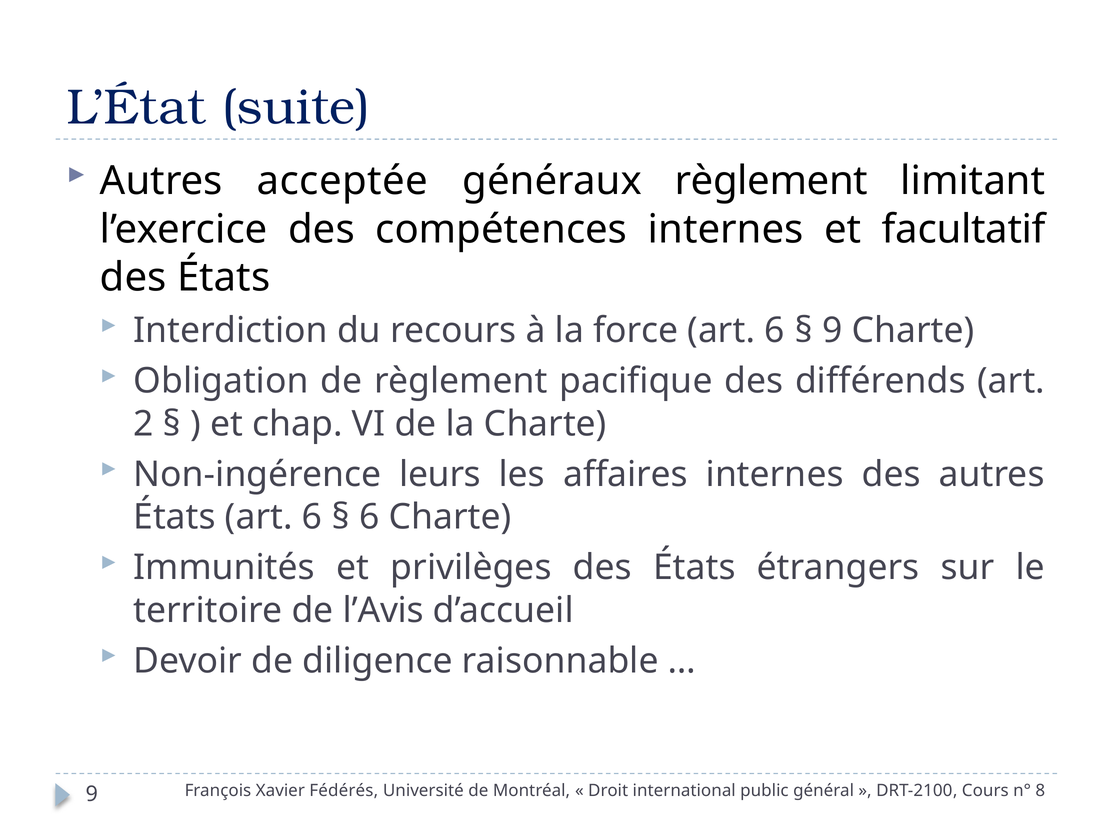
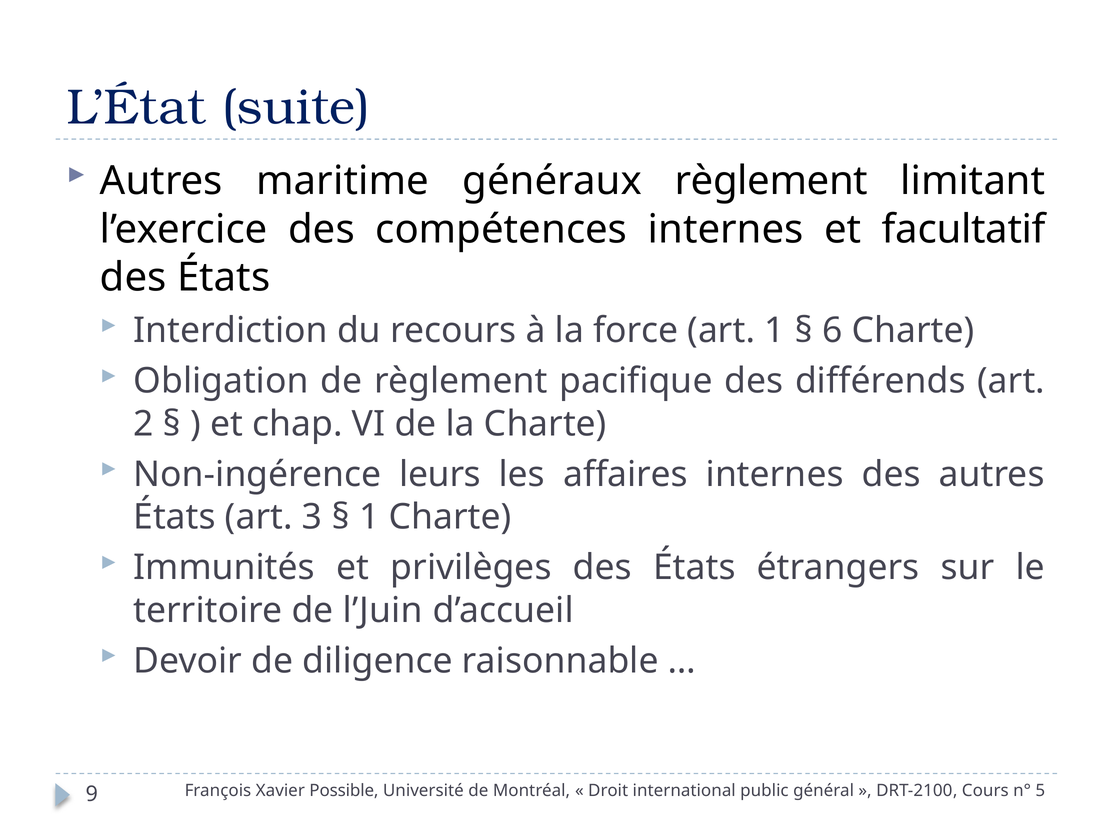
acceptée: acceptée -> maritime
force art 6: 6 -> 1
9 at (833, 330): 9 -> 6
États art 6: 6 -> 3
6 at (370, 517): 6 -> 1
l’Avis: l’Avis -> l’Juin
Fédérés: Fédérés -> Possible
8: 8 -> 5
